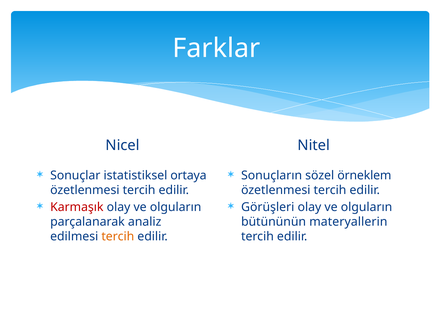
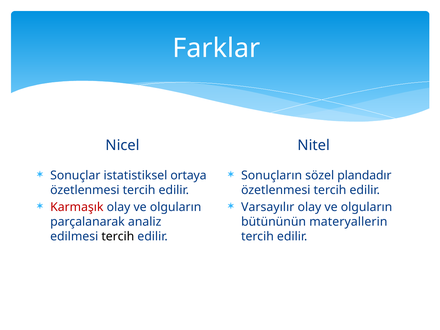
örneklem: örneklem -> plandadır
Görüşleri: Görüşleri -> Varsayılır
tercih at (118, 237) colour: orange -> black
